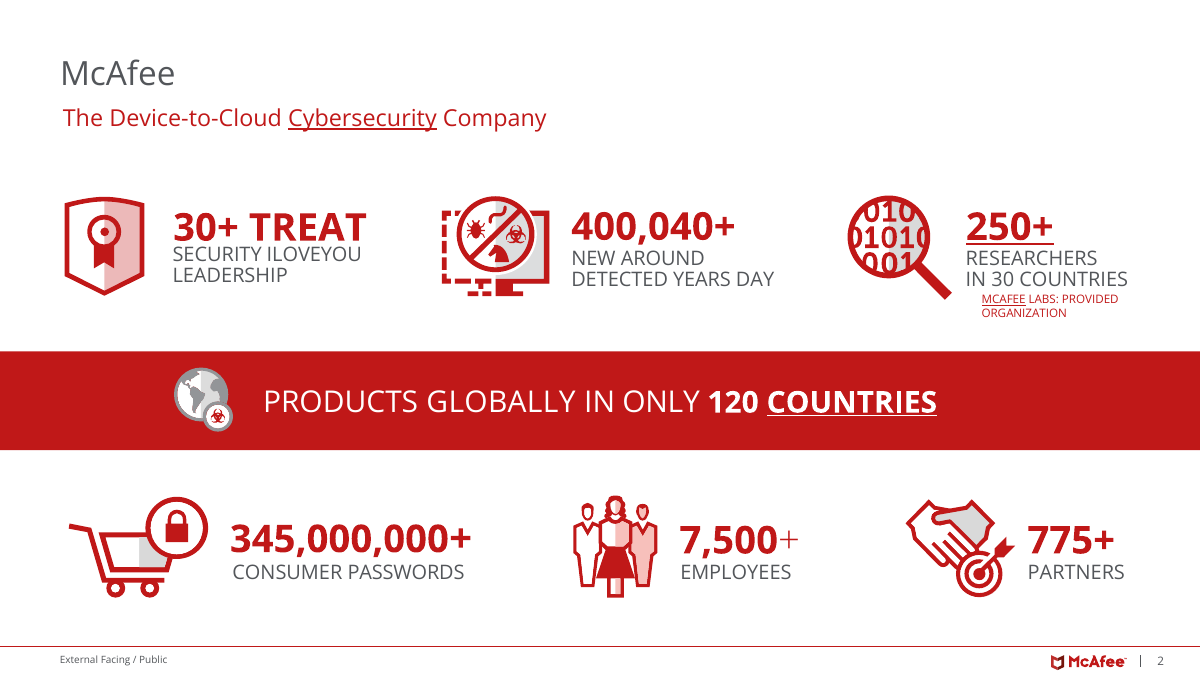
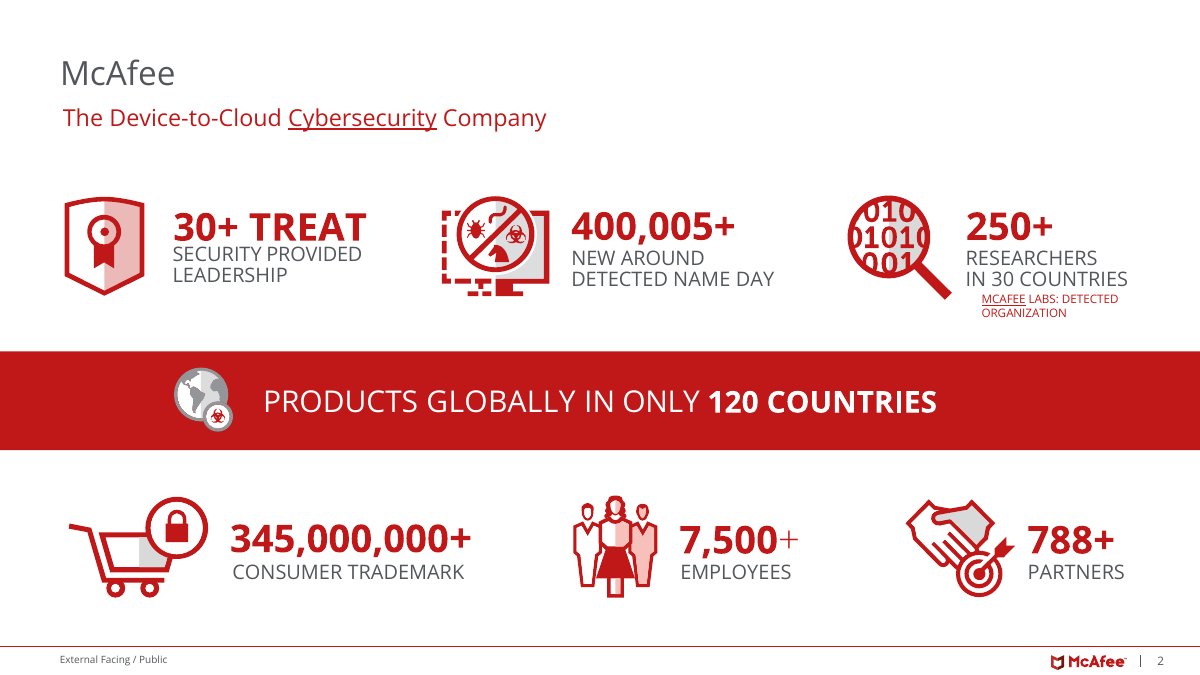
400,040+: 400,040+ -> 400,005+
250+ underline: present -> none
ILOVEYOU: ILOVEYOU -> PROVIDED
YEARS: YEARS -> NAME
LABS PROVIDED: PROVIDED -> DETECTED
COUNTRIES at (852, 403) underline: present -> none
775+: 775+ -> 788+
PASSWORDS: PASSWORDS -> TRADEMARK
